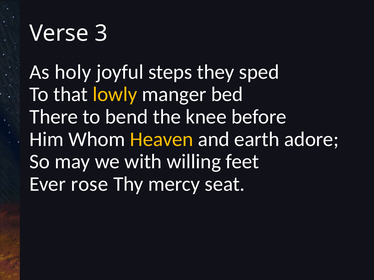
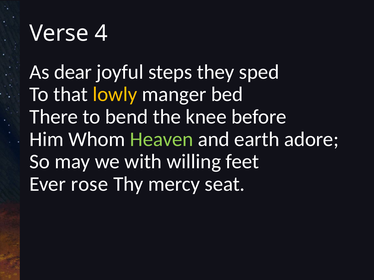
3: 3 -> 4
holy: holy -> dear
Heaven colour: yellow -> light green
